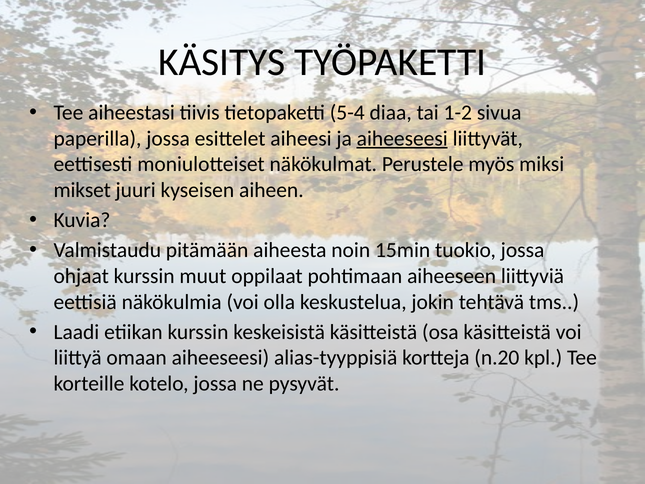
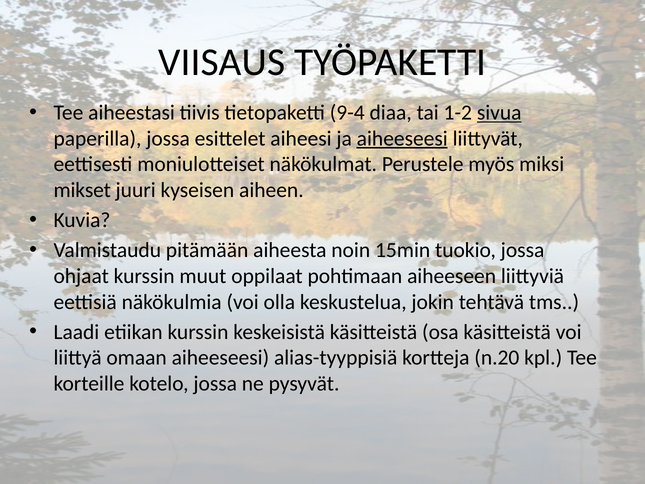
KÄSITYS: KÄSITYS -> VIISAUS
5-4: 5-4 -> 9-4
sivua underline: none -> present
